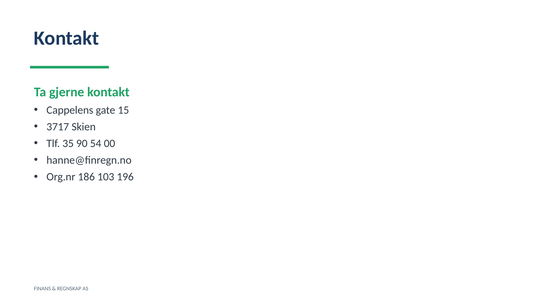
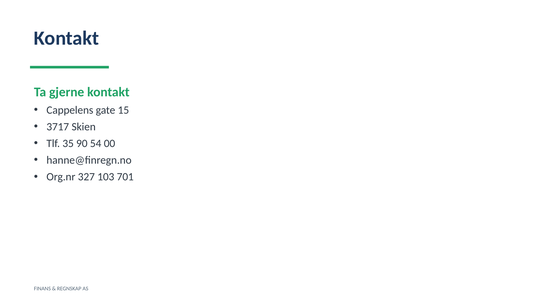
186: 186 -> 327
196: 196 -> 701
